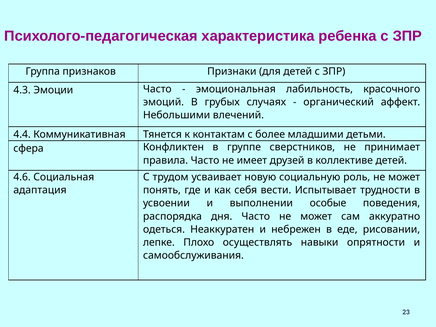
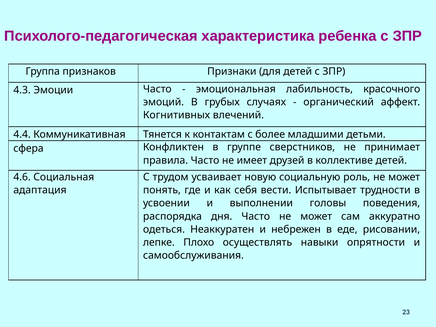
Небольшими: Небольшими -> Когнитивных
особые: особые -> головы
